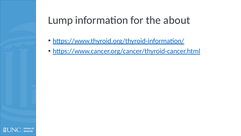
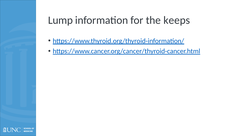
about: about -> keeps
